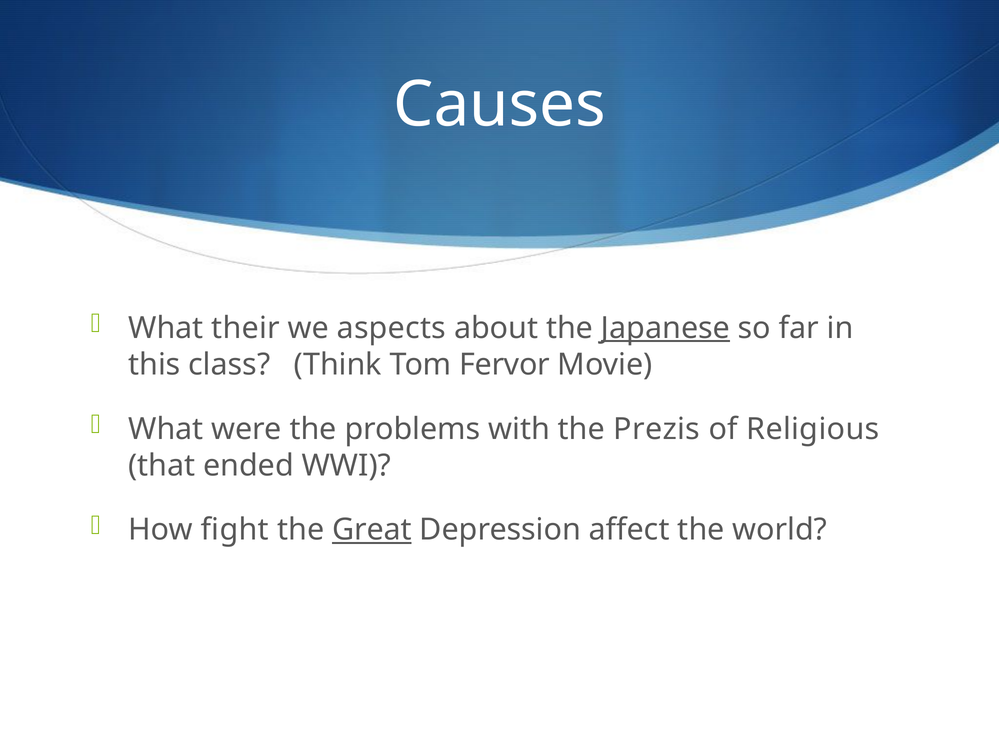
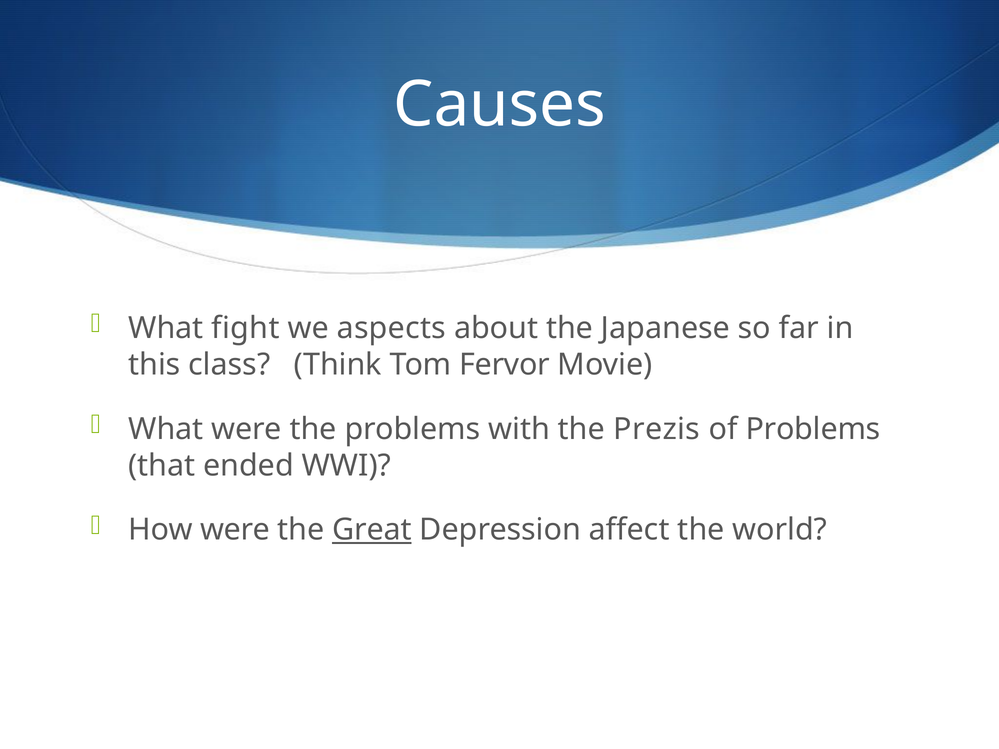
their: their -> fight
Japanese underline: present -> none
of Religious: Religious -> Problems
How fight: fight -> were
